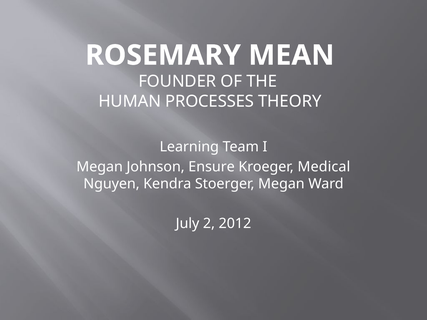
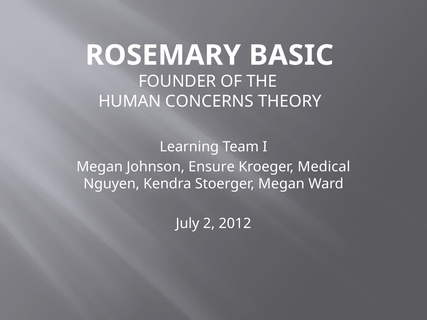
MEAN: MEAN -> BASIC
PROCESSES: PROCESSES -> CONCERNS
